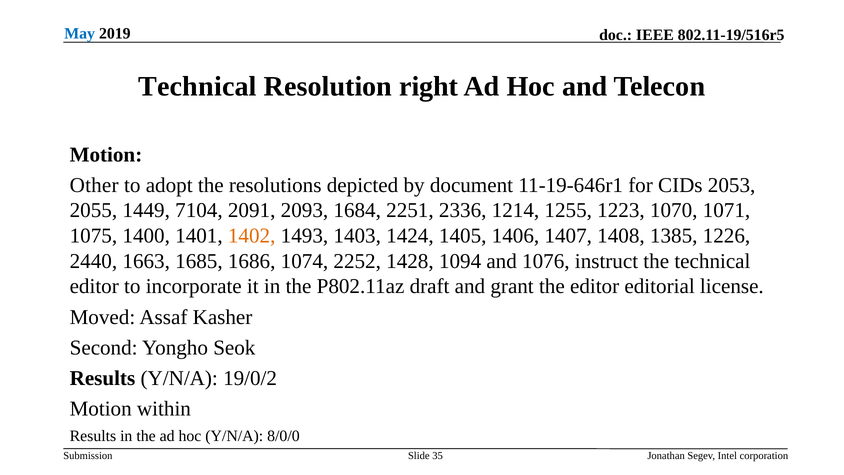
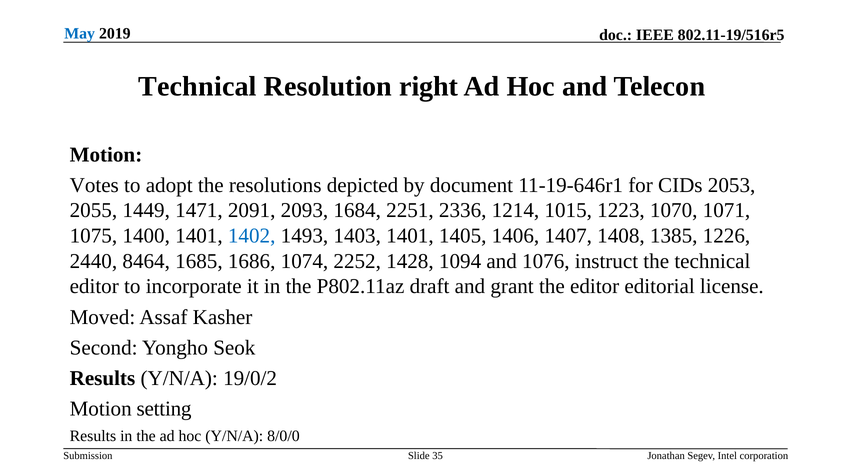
Other: Other -> Votes
7104: 7104 -> 1471
1255: 1255 -> 1015
1402 colour: orange -> blue
1403 1424: 1424 -> 1401
1663: 1663 -> 8464
within: within -> setting
